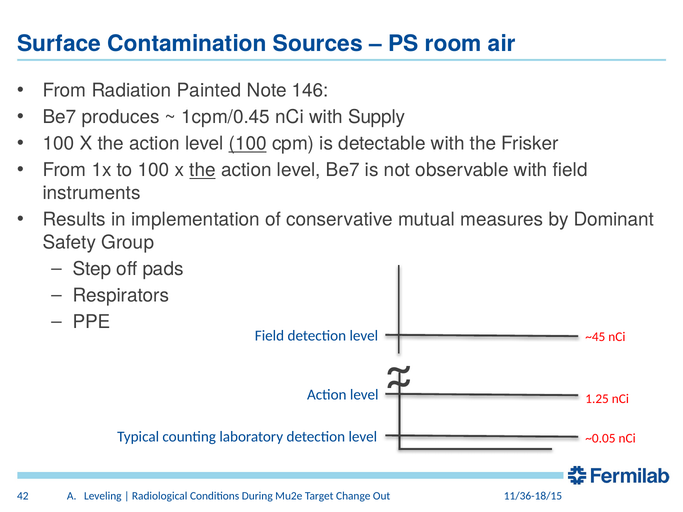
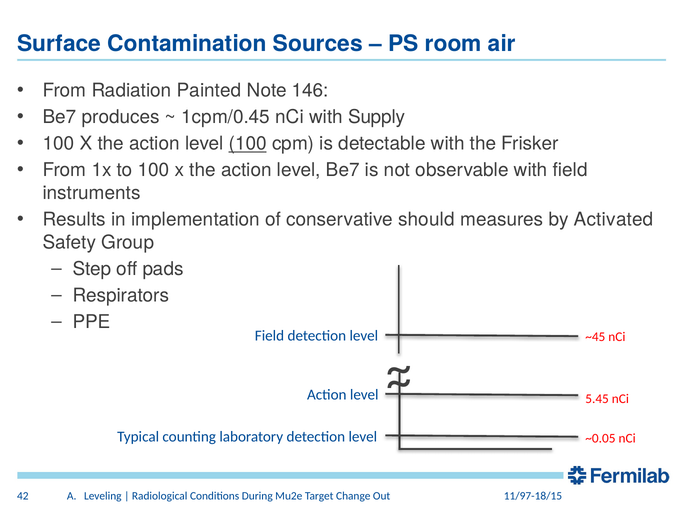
the at (203, 170) underline: present -> none
mutual: mutual -> should
Dominant: Dominant -> Activated
1.25: 1.25 -> 5.45
11/36-18/15: 11/36-18/15 -> 11/97-18/15
